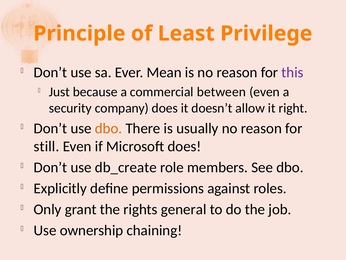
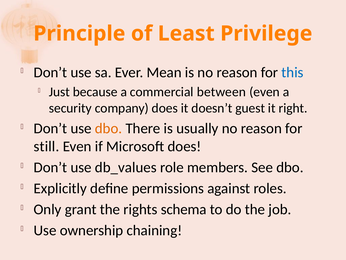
this colour: purple -> blue
allow: allow -> guest
db_create: db_create -> db_values
general: general -> schema
